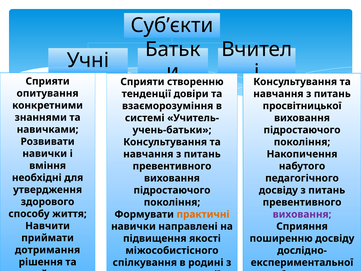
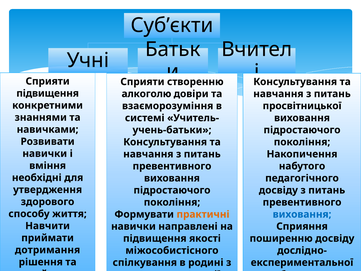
опитування at (48, 93): опитування -> підвищення
тенденції: тенденції -> алкоголю
виховання at (302, 214) colour: purple -> blue
